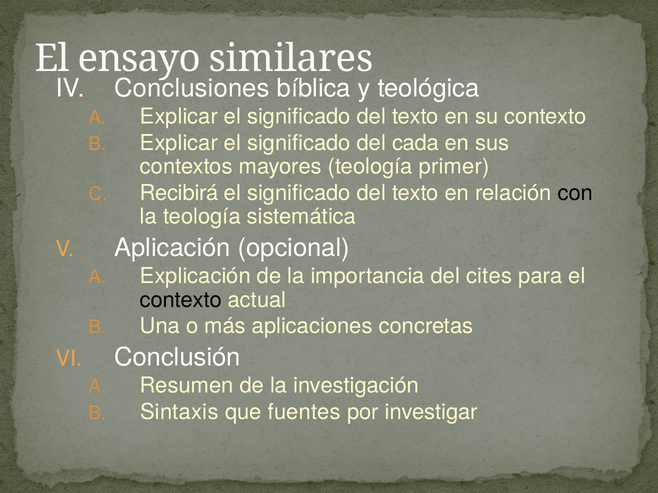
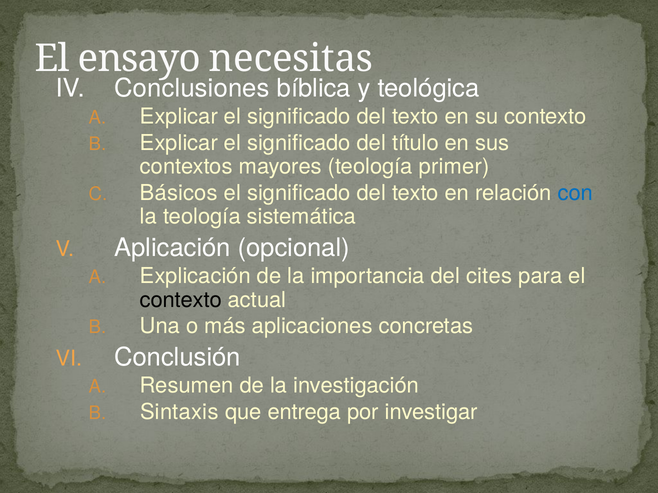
similares: similares -> necesitas
cada: cada -> título
Recibirá: Recibirá -> Básicos
con colour: black -> blue
fuentes: fuentes -> entrega
